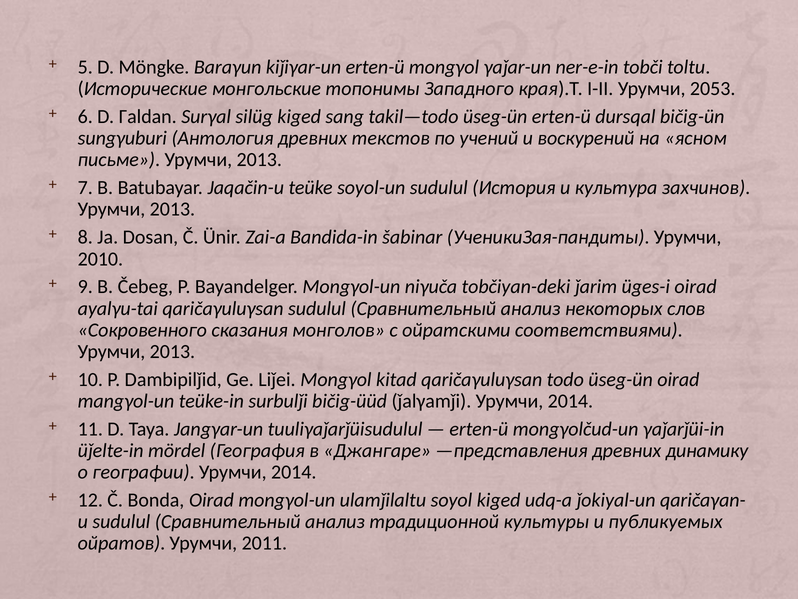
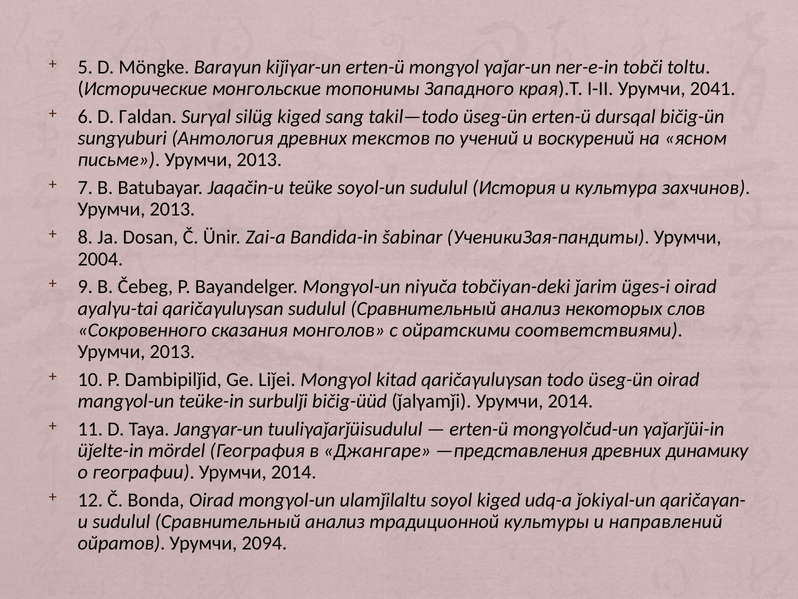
2053: 2053 -> 2041
2010: 2010 -> 2004
публикуемых: публикуемых -> направлений
2011: 2011 -> 2094
